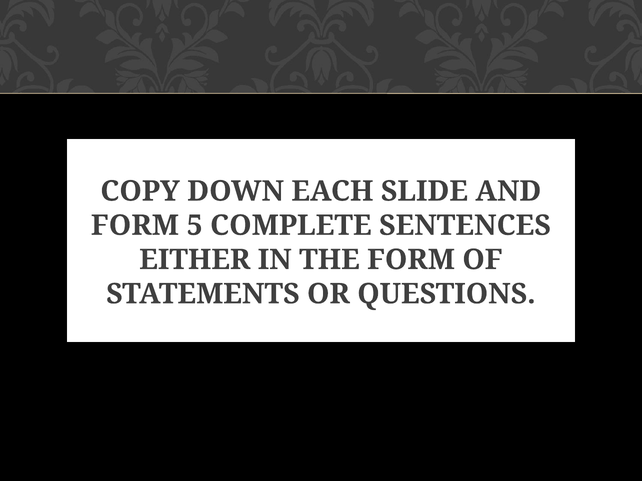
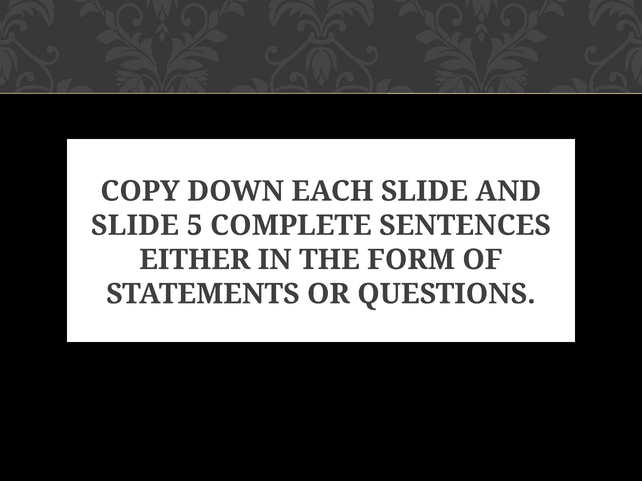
FORM at (135, 226): FORM -> SLIDE
